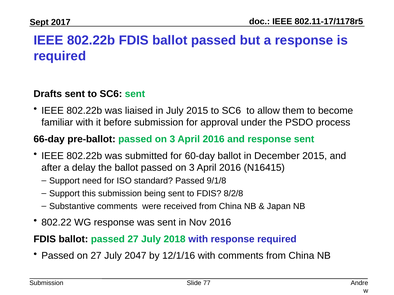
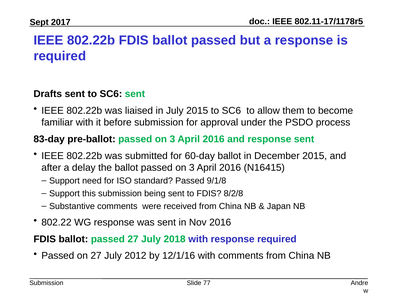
66-day: 66-day -> 83-day
2047: 2047 -> 2012
